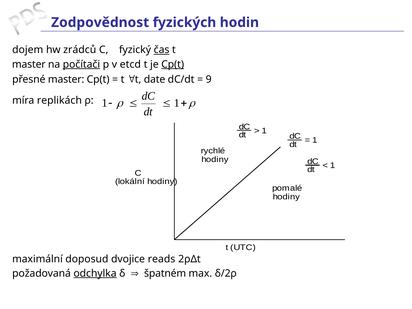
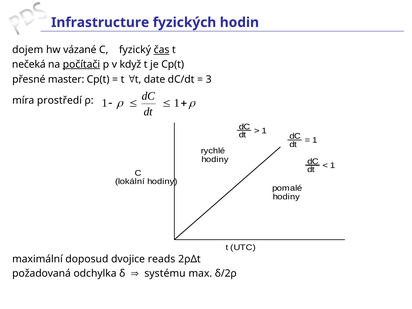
Zodpovědnost: Zodpovědnost -> Infrastructure
zrádců: zrádců -> vázané
master at (29, 64): master -> nečeká
etcd: etcd -> když
Cp(t at (173, 64) underline: present -> none
9: 9 -> 3
replikách: replikách -> prostředí
odchylka underline: present -> none
špatném: špatném -> systému
